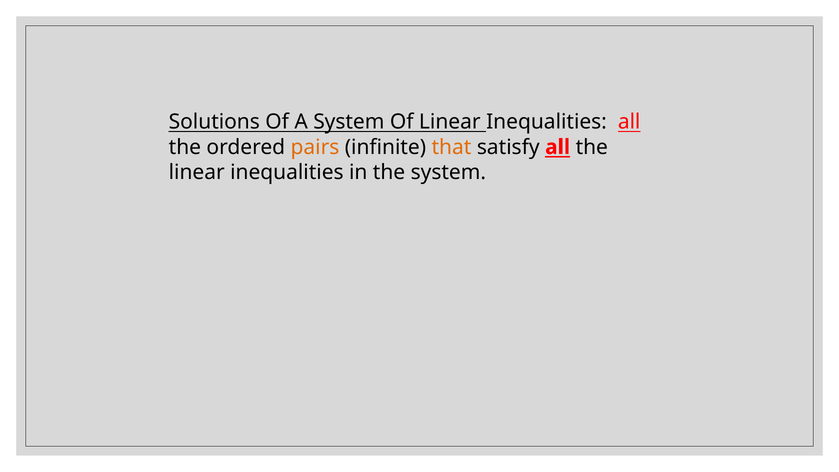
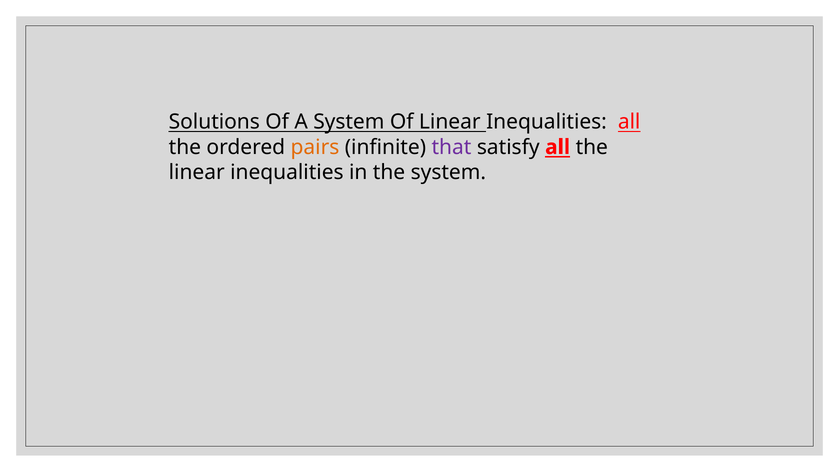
that colour: orange -> purple
